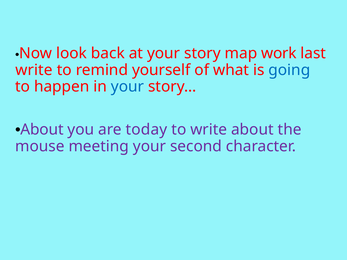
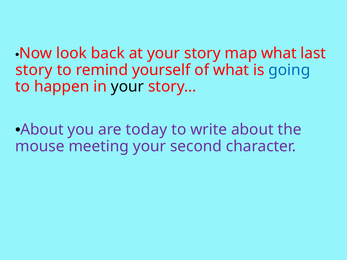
map work: work -> what
write at (34, 70): write -> story
your at (128, 87) colour: blue -> black
